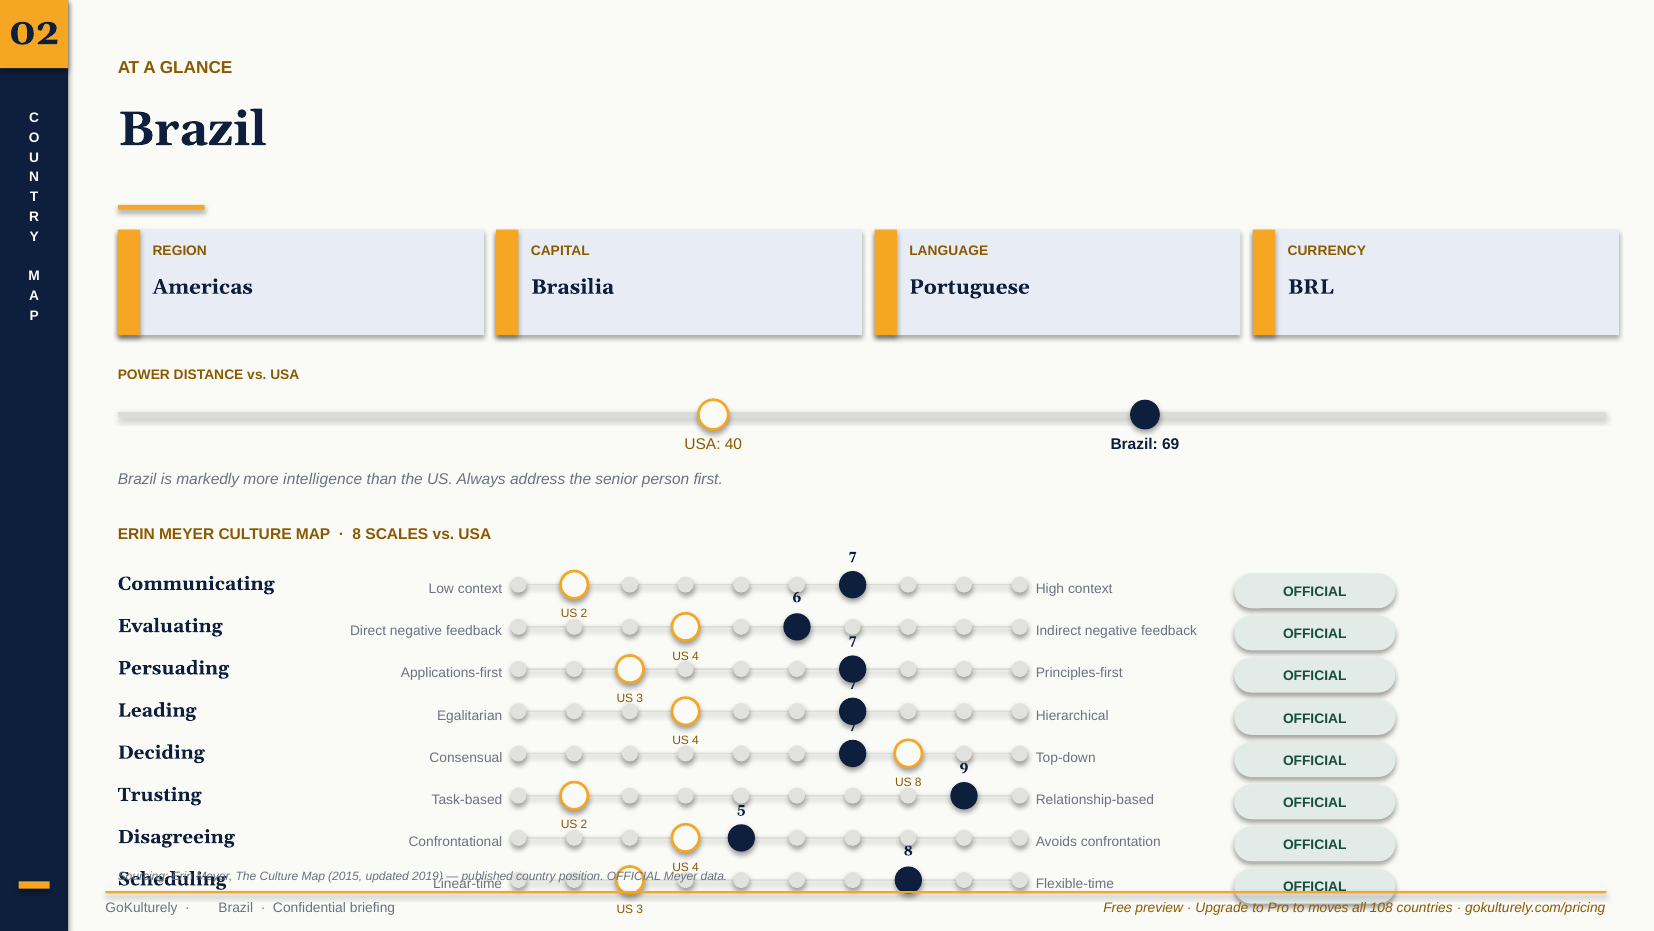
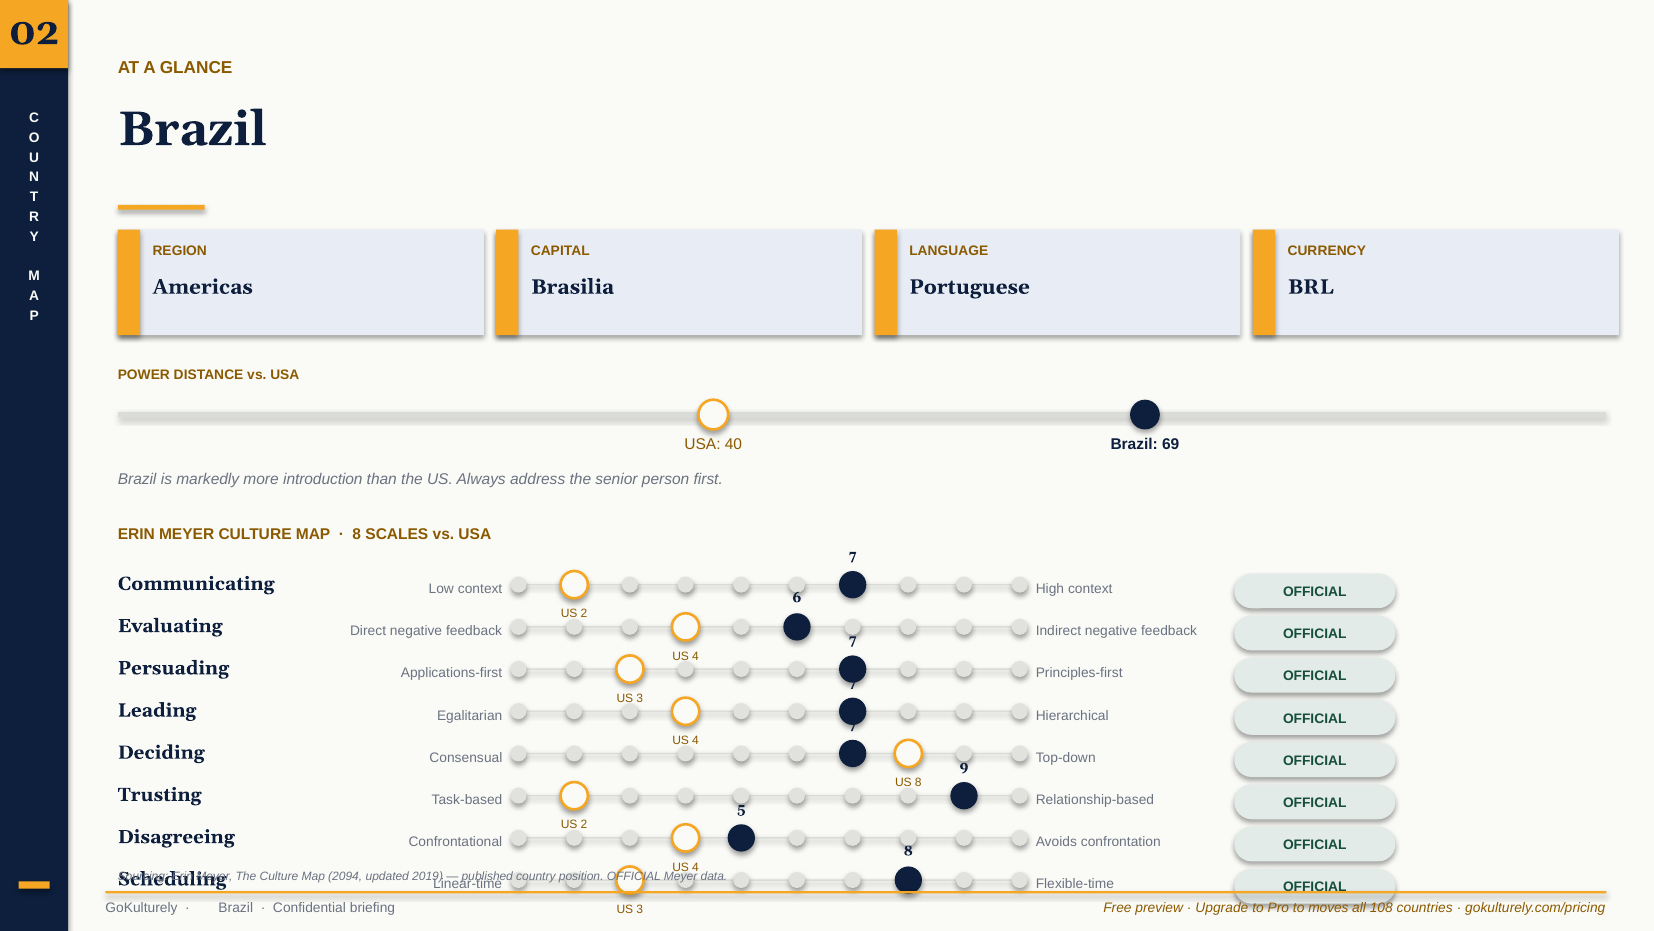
intelligence: intelligence -> introduction
2015: 2015 -> 2094
